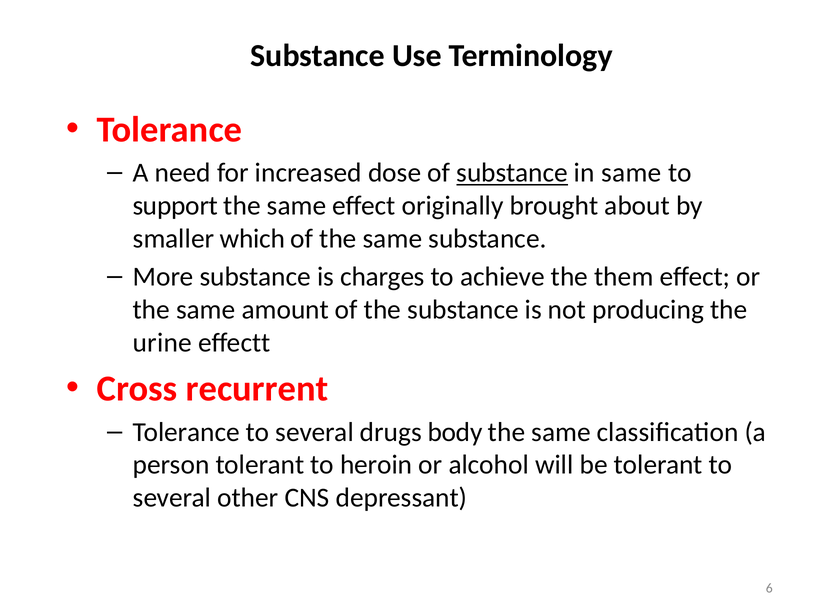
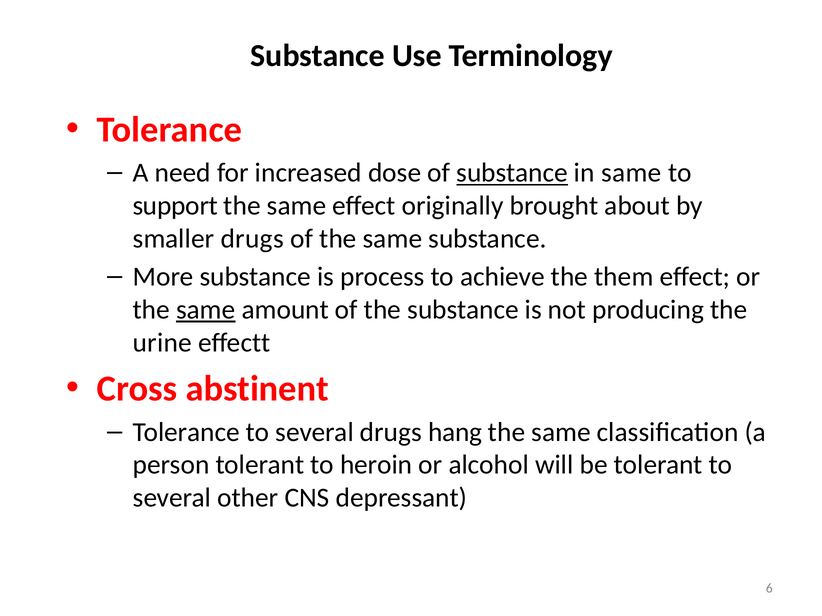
smaller which: which -> drugs
charges: charges -> process
same at (206, 310) underline: none -> present
recurrent: recurrent -> abstinent
body: body -> hang
